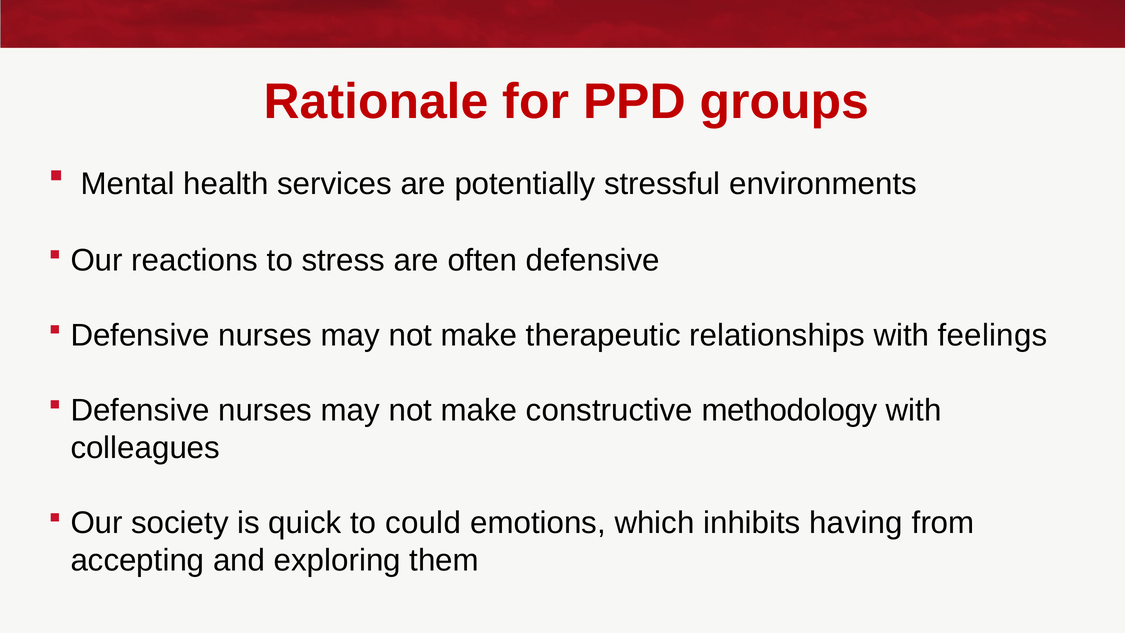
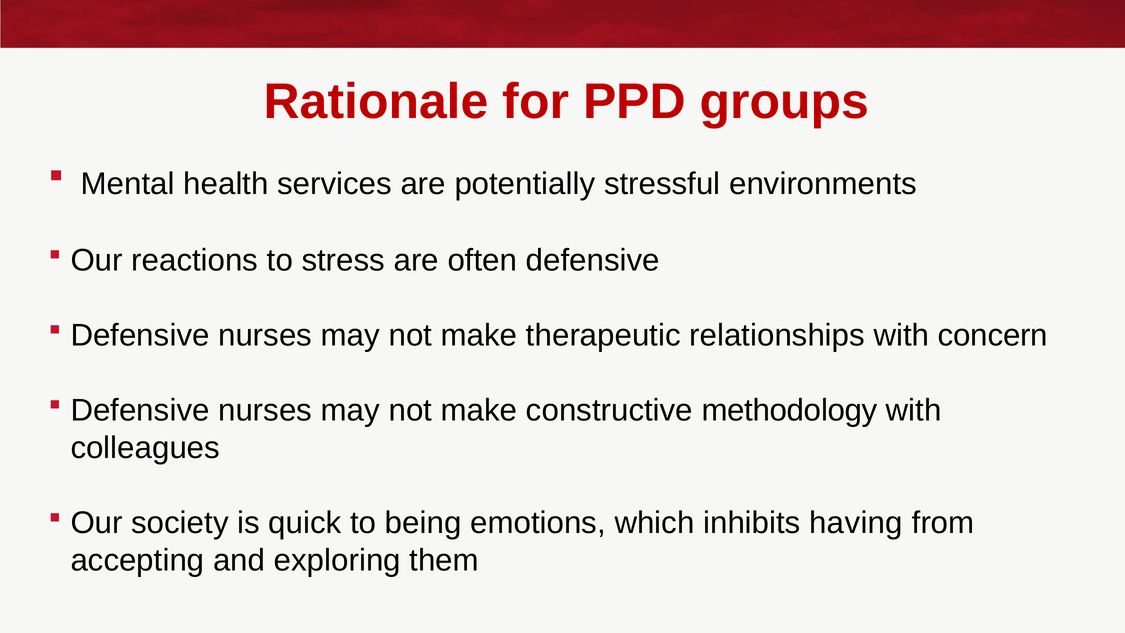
feelings: feelings -> concern
could: could -> being
